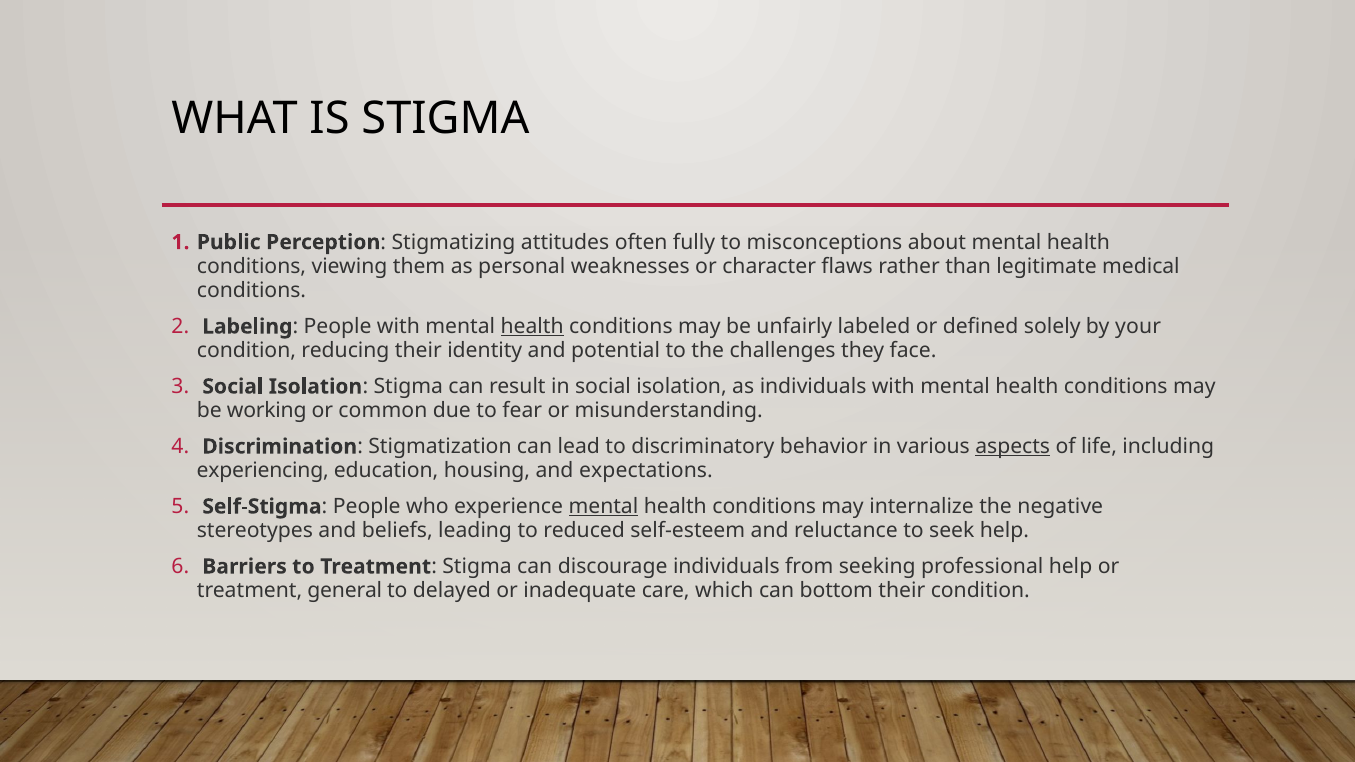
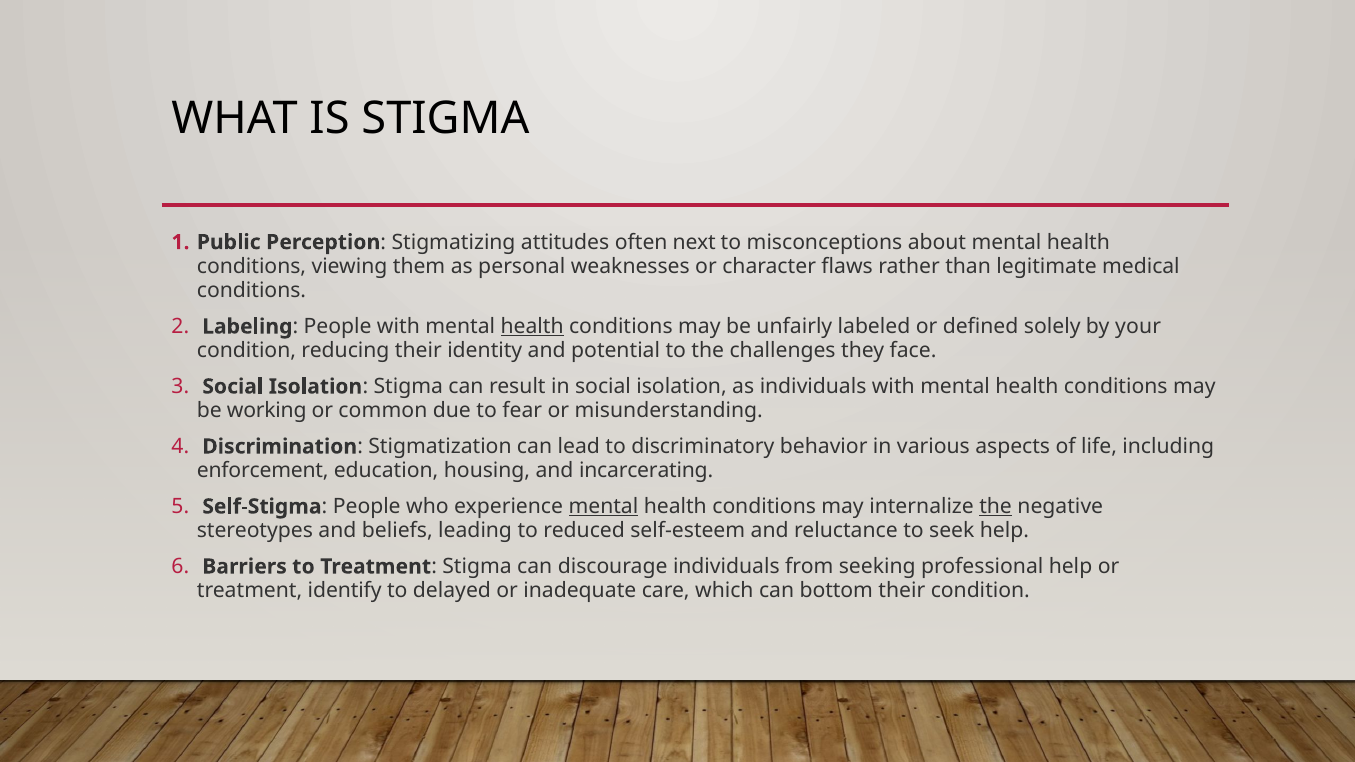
fully: fully -> next
aspects underline: present -> none
experiencing: experiencing -> enforcement
expectations: expectations -> incarcerating
the at (996, 507) underline: none -> present
general: general -> identify
